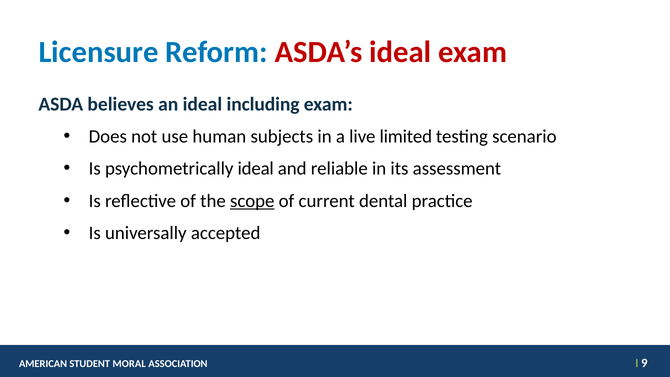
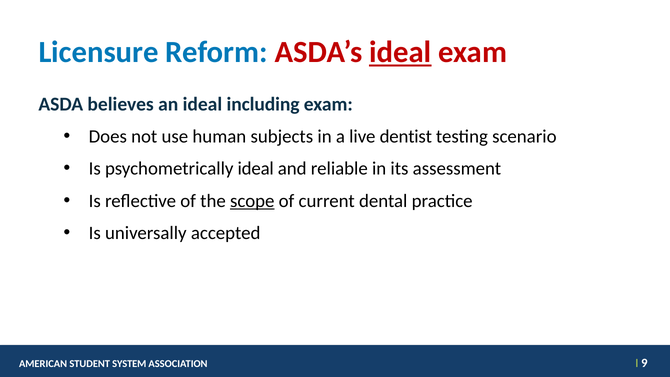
ideal at (400, 52) underline: none -> present
limited: limited -> dentist
MORAL: MORAL -> SYSTEM
